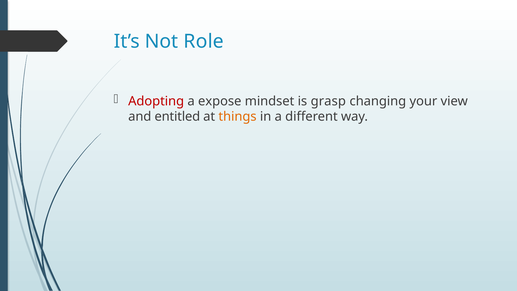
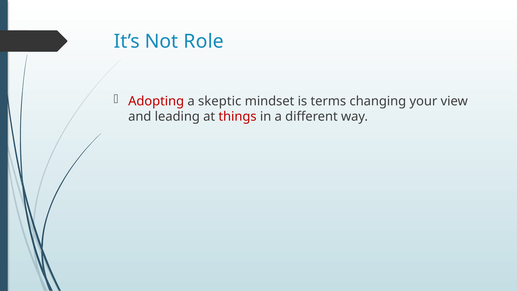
expose: expose -> skeptic
grasp: grasp -> terms
entitled: entitled -> leading
things colour: orange -> red
